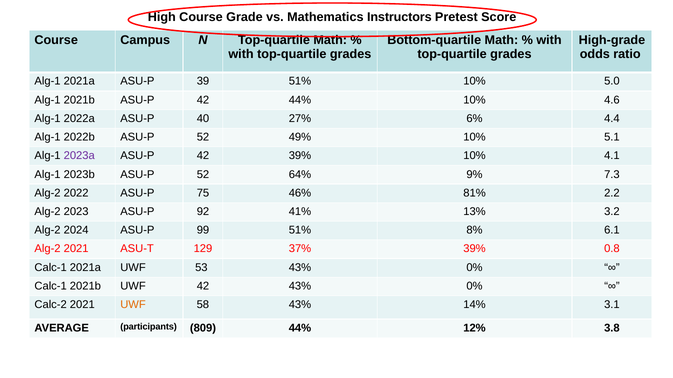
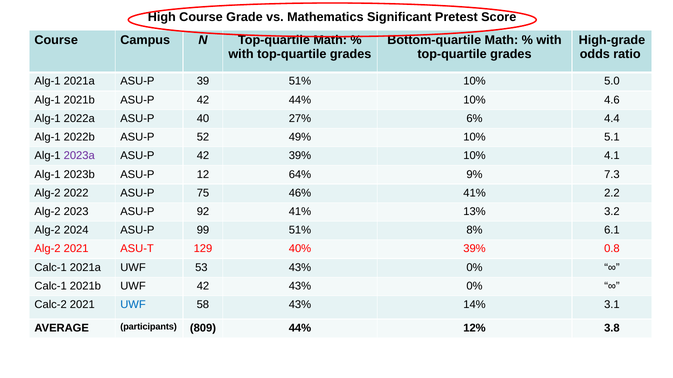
Instructors: Instructors -> Significant
2023b ASU-P 52: 52 -> 12
46% 81%: 81% -> 41%
37%: 37% -> 40%
UWF at (133, 305) colour: orange -> blue
